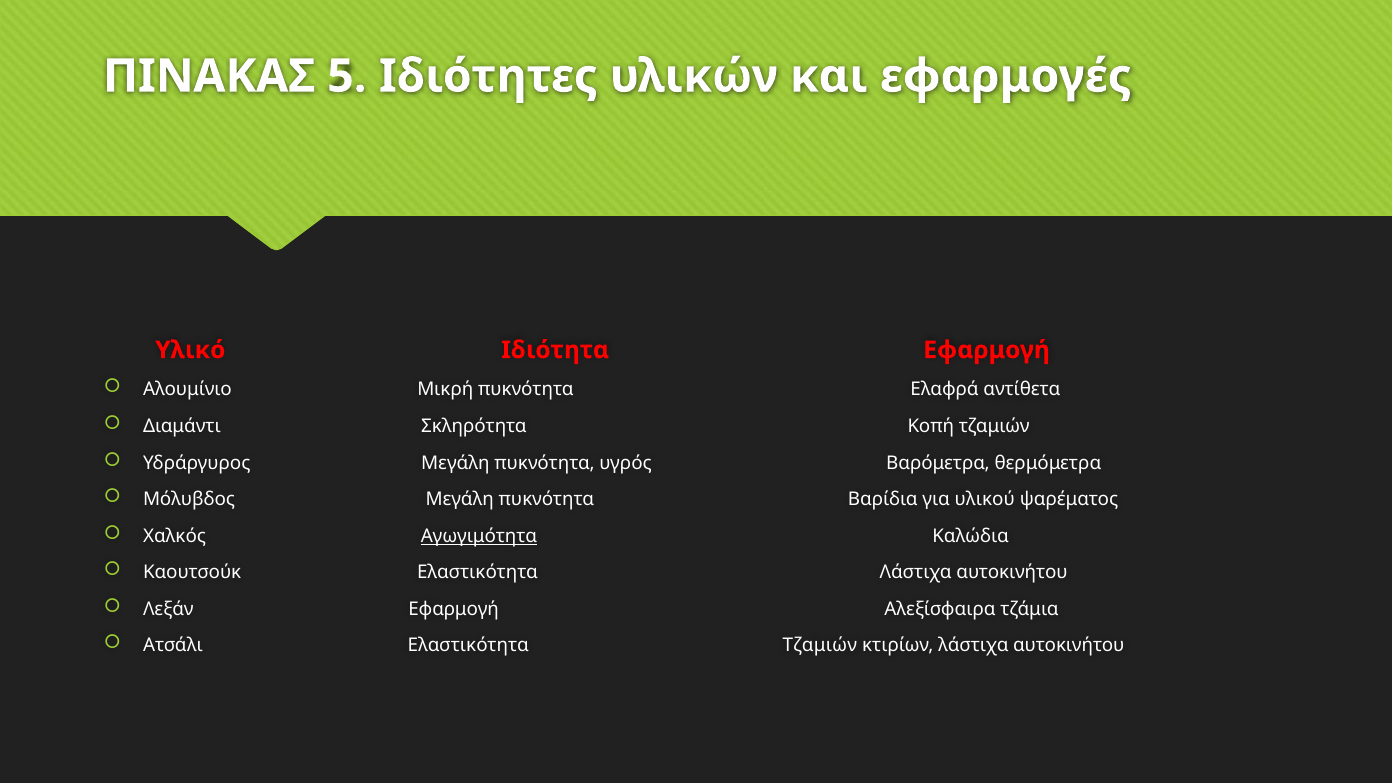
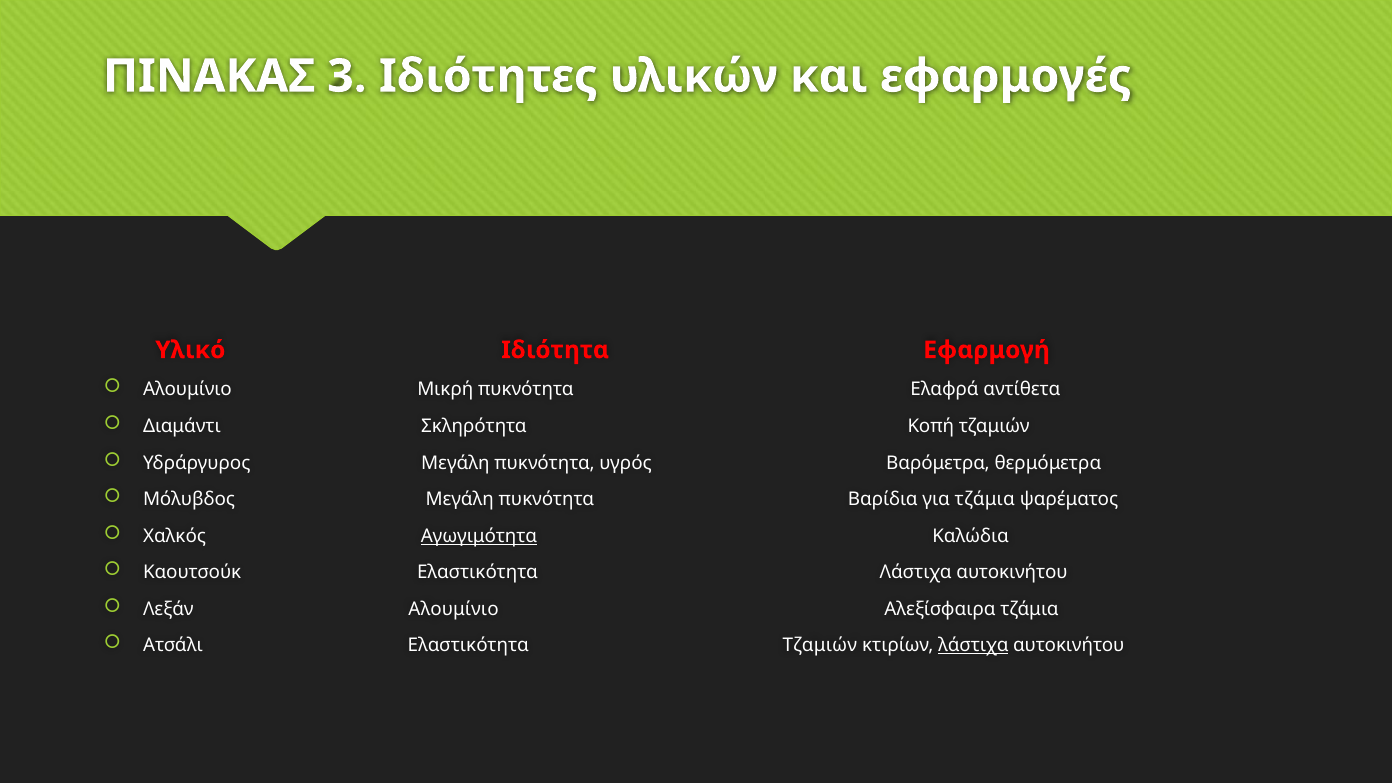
5: 5 -> 3
για υλικού: υλικού -> τζάμια
Λεξάν Εφαρμογή: Εφαρμογή -> Αλουμίνιο
λάστιχα at (973, 646) underline: none -> present
